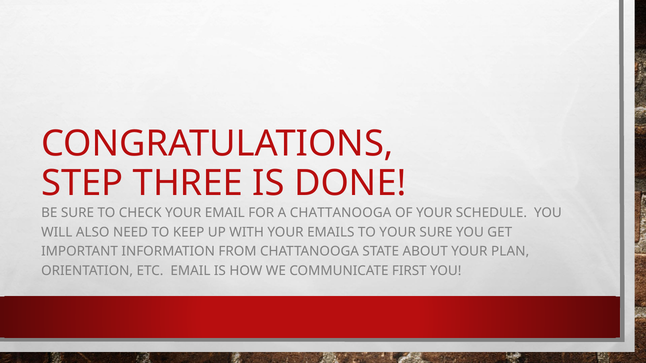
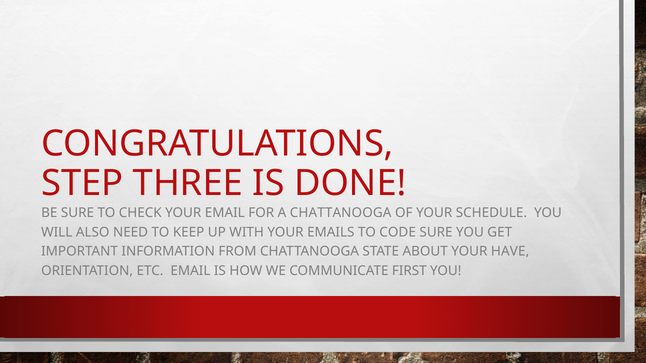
TO YOUR: YOUR -> CODE
PLAN: PLAN -> HAVE
